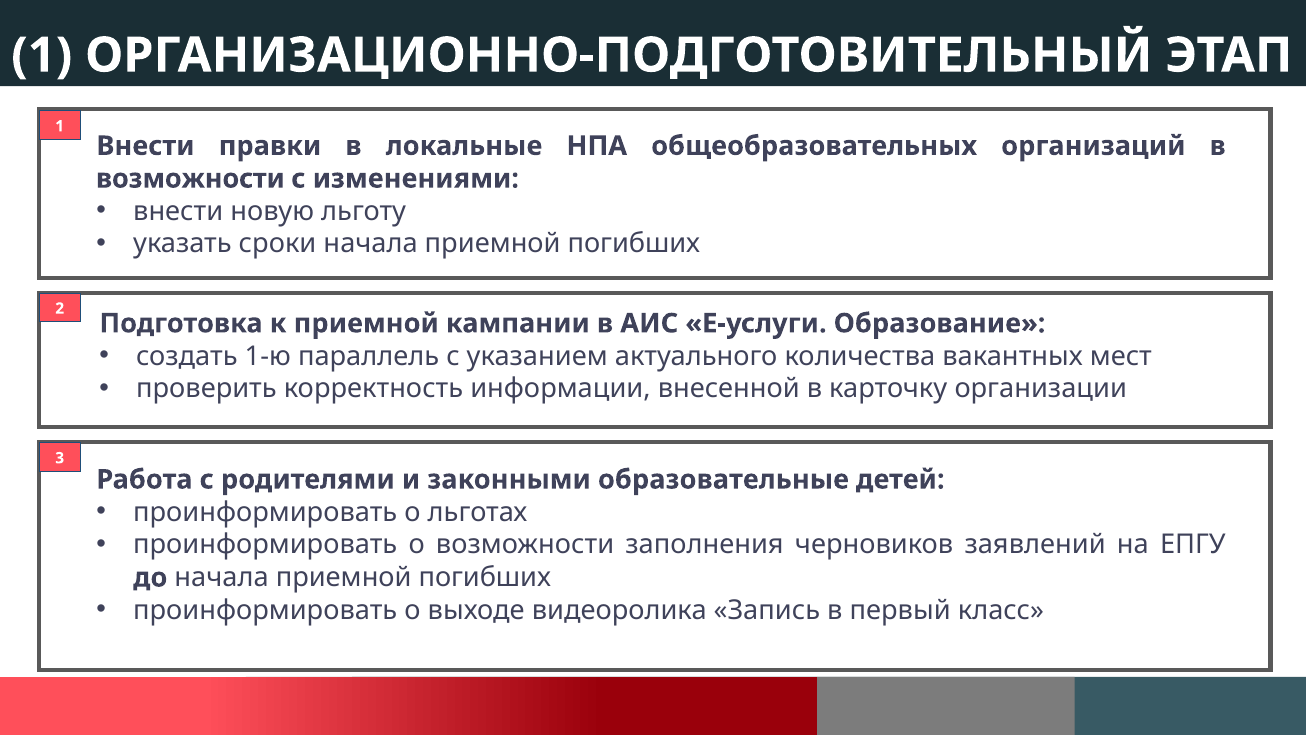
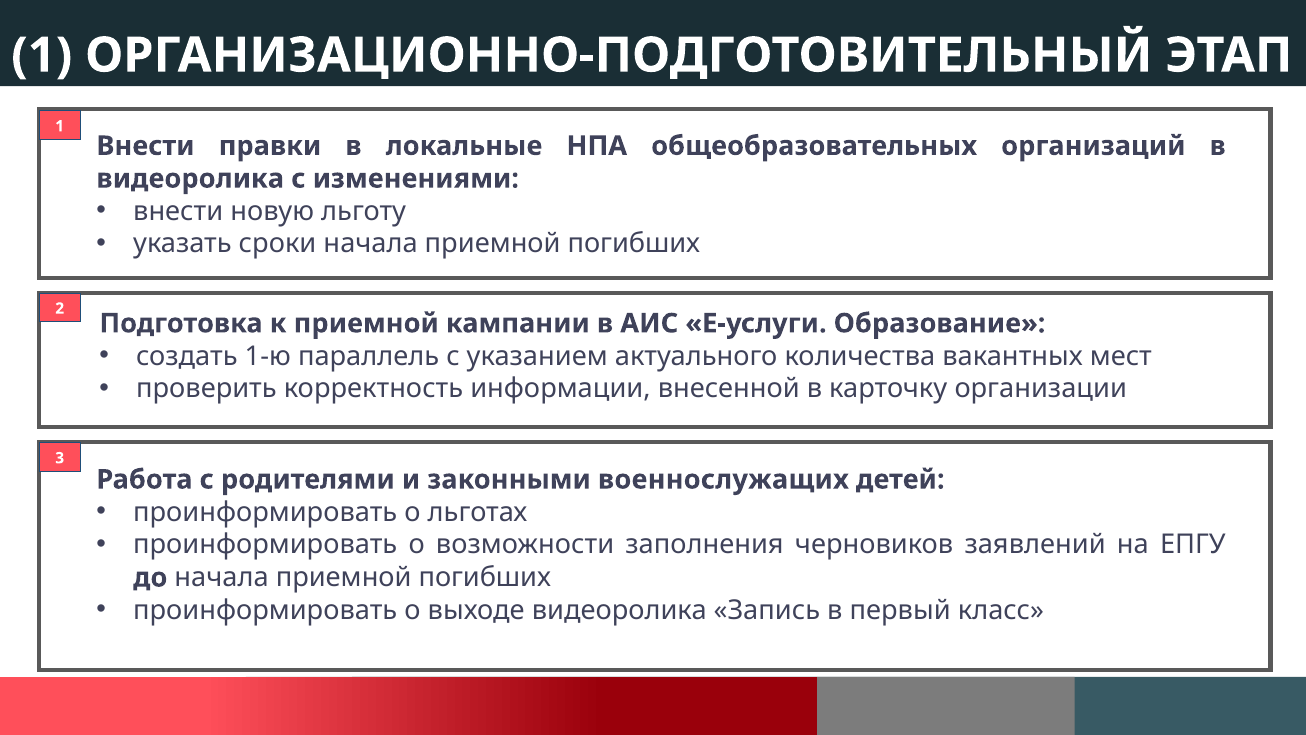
возможности at (190, 179): возможности -> видеоролика
образовательные: образовательные -> военнослужащих
